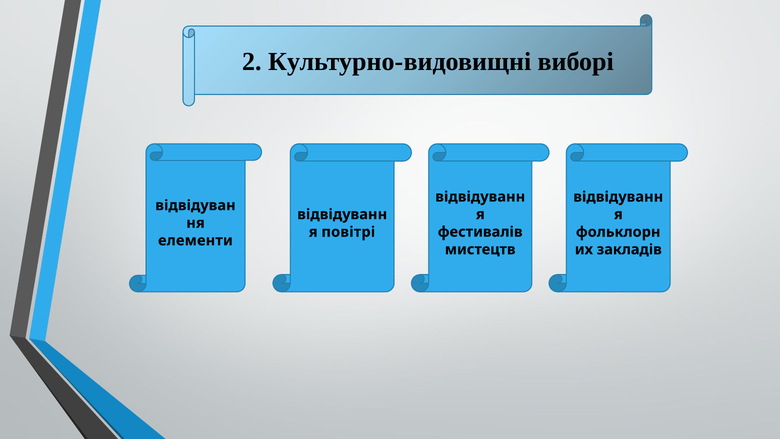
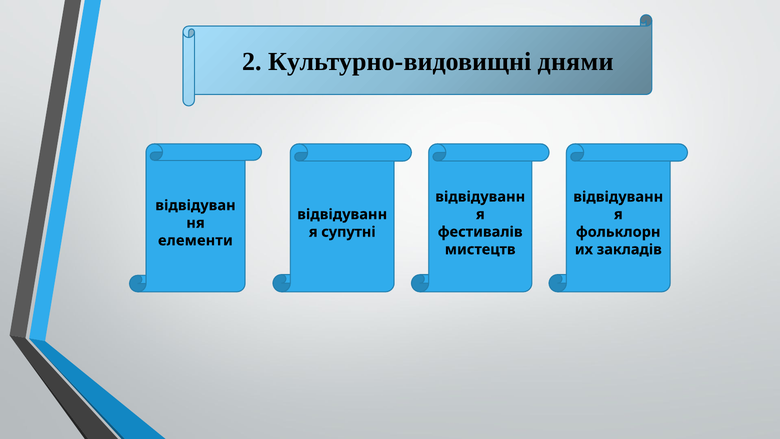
виборі: виборі -> днями
повітрі: повітрі -> супутні
